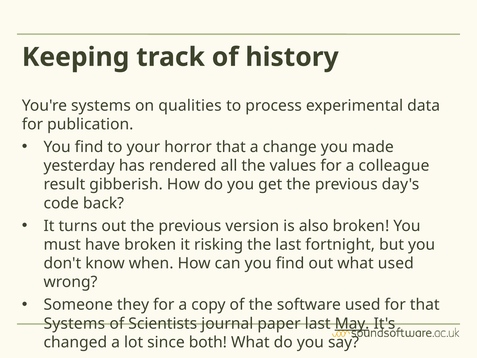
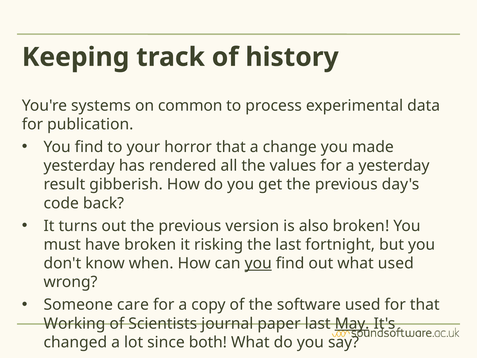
qualities: qualities -> common
a colleague: colleague -> yesterday
you at (258, 263) underline: none -> present
they: they -> care
Systems at (74, 323): Systems -> Working
